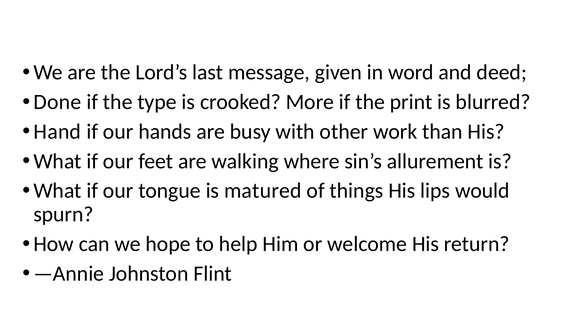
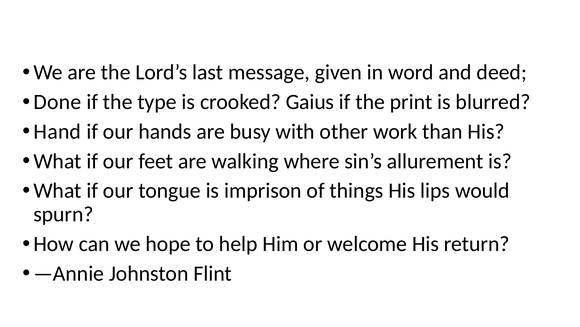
More: More -> Gaius
matured: matured -> imprison
